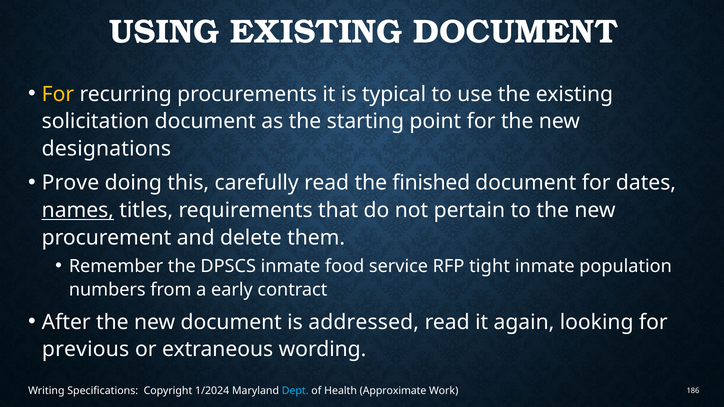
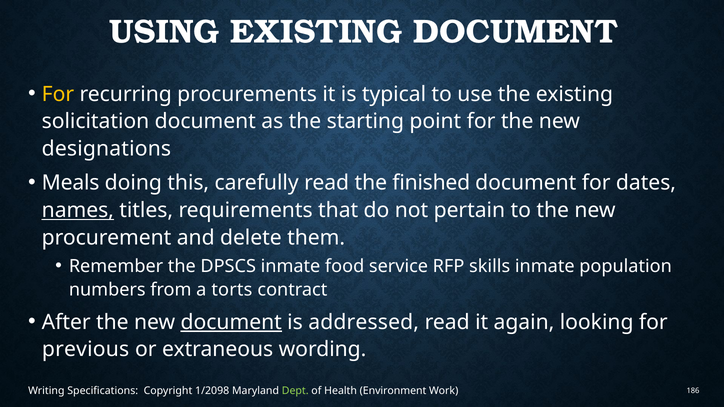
Prove: Prove -> Meals
tight: tight -> skills
early: early -> torts
document at (231, 322) underline: none -> present
1/2024: 1/2024 -> 1/2098
Dept colour: light blue -> light green
Approximate: Approximate -> Environment
